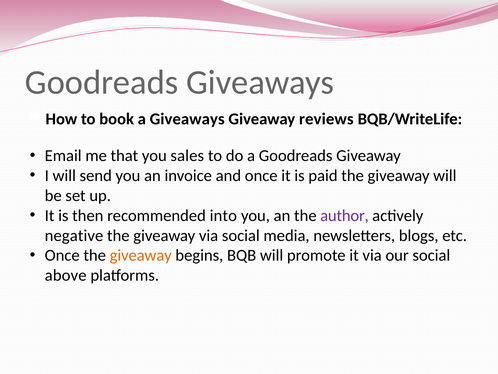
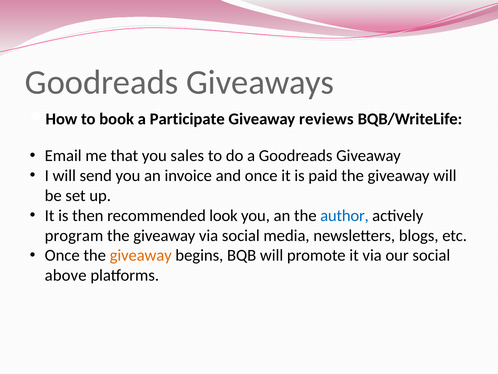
a Giveaways: Giveaways -> Participate
into: into -> look
author colour: purple -> blue
negative: negative -> program
